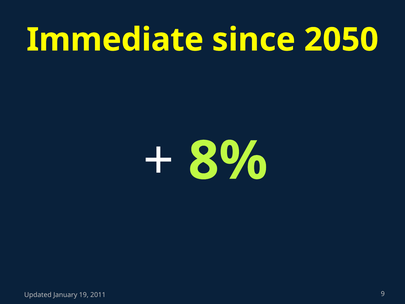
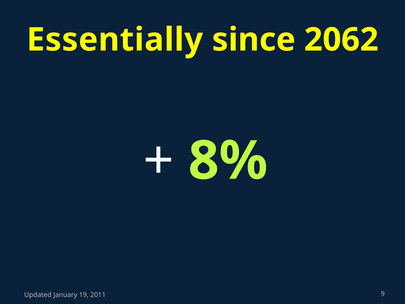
Immediate: Immediate -> Essentially
2050: 2050 -> 2062
